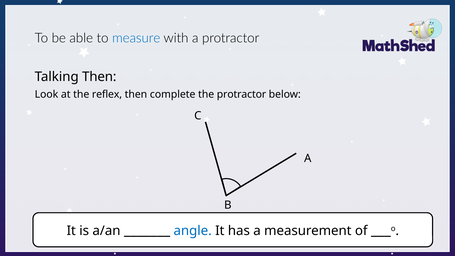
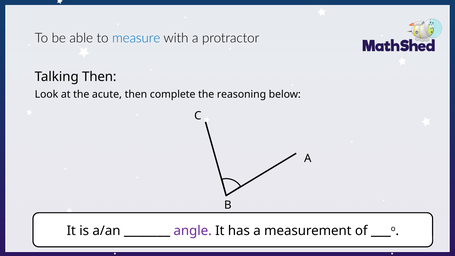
reflex: reflex -> acute
the protractor: protractor -> reasoning
angle colour: blue -> purple
